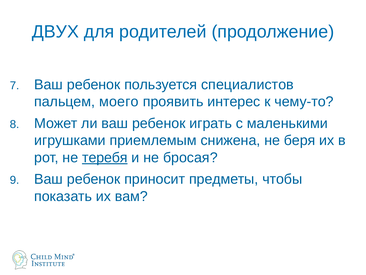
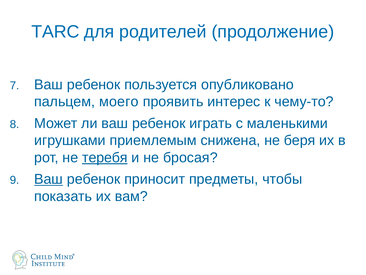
ДВУХ: ДВУХ -> TARC
специалистов: специалистов -> опубликовано
Ваш at (49, 179) underline: none -> present
